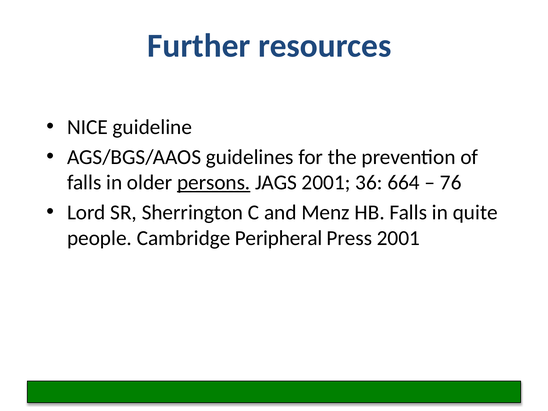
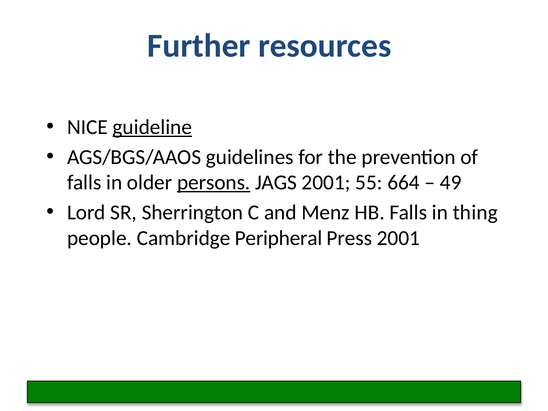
guideline underline: none -> present
36: 36 -> 55
76: 76 -> 49
quite: quite -> thing
